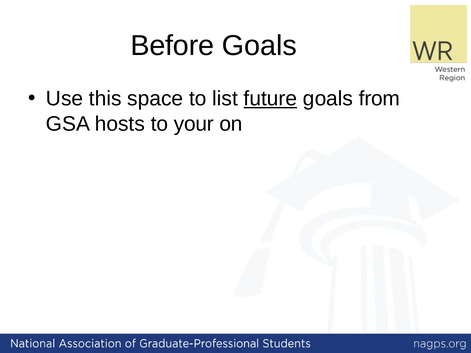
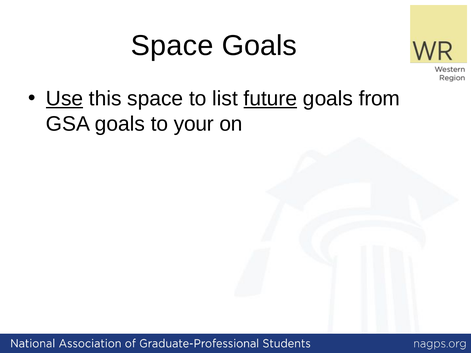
Before at (172, 46): Before -> Space
Use underline: none -> present
GSA hosts: hosts -> goals
